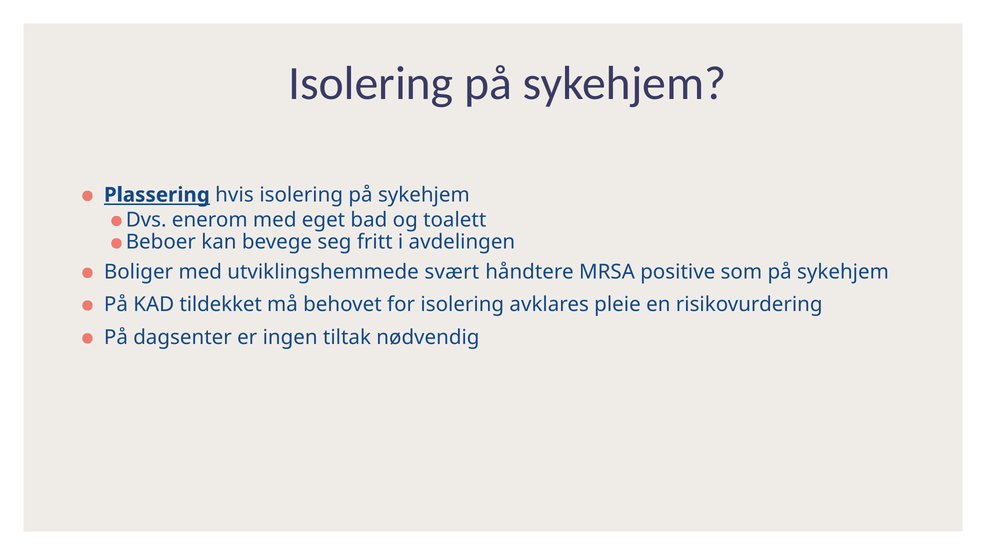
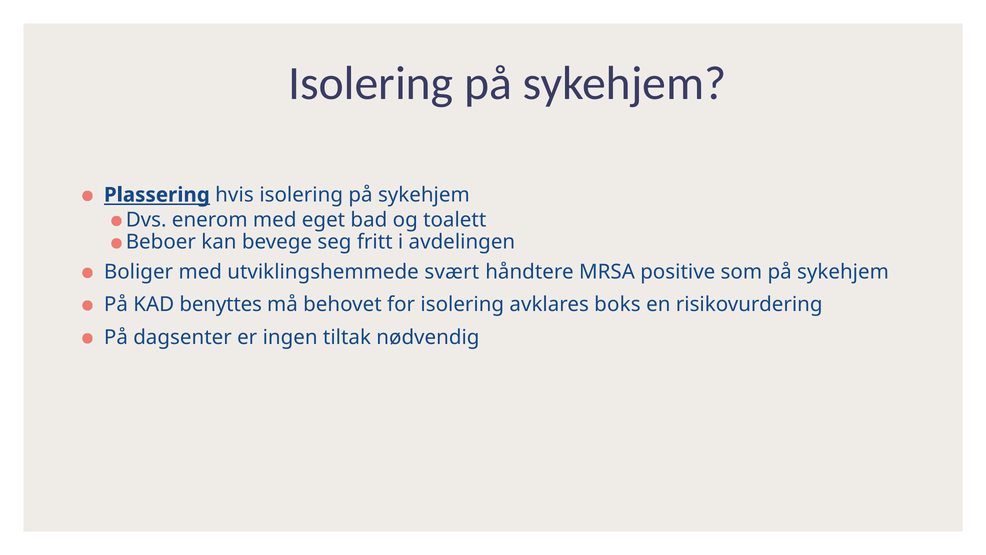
tildekket: tildekket -> benyttes
pleie: pleie -> boks
